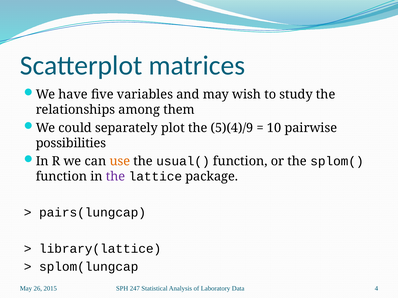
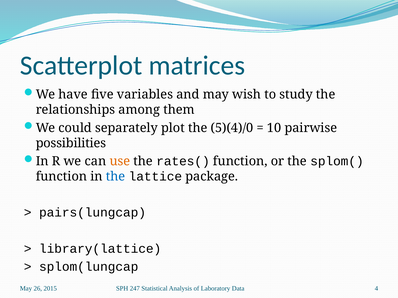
5)(4)/9: 5)(4)/9 -> 5)(4)/0
usual(: usual( -> rates(
the at (116, 177) colour: purple -> blue
